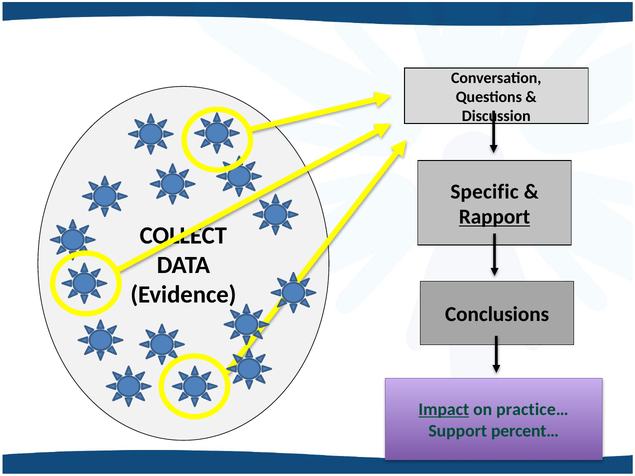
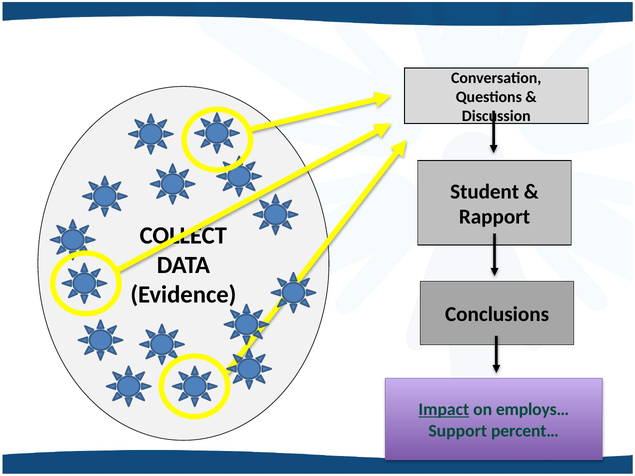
Specific: Specific -> Student
Rapport underline: present -> none
practice…: practice… -> employs…
